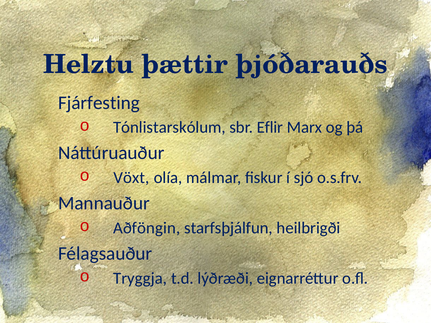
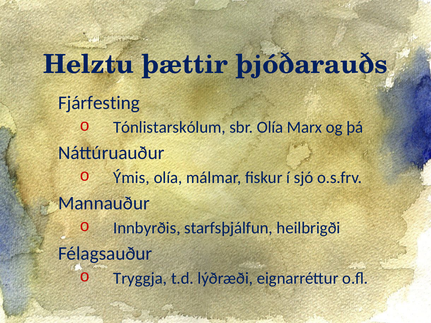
sbr Eflir: Eflir -> Olía
Vöxt: Vöxt -> Ýmis
Aðföngin: Aðföngin -> Innbyrðis
